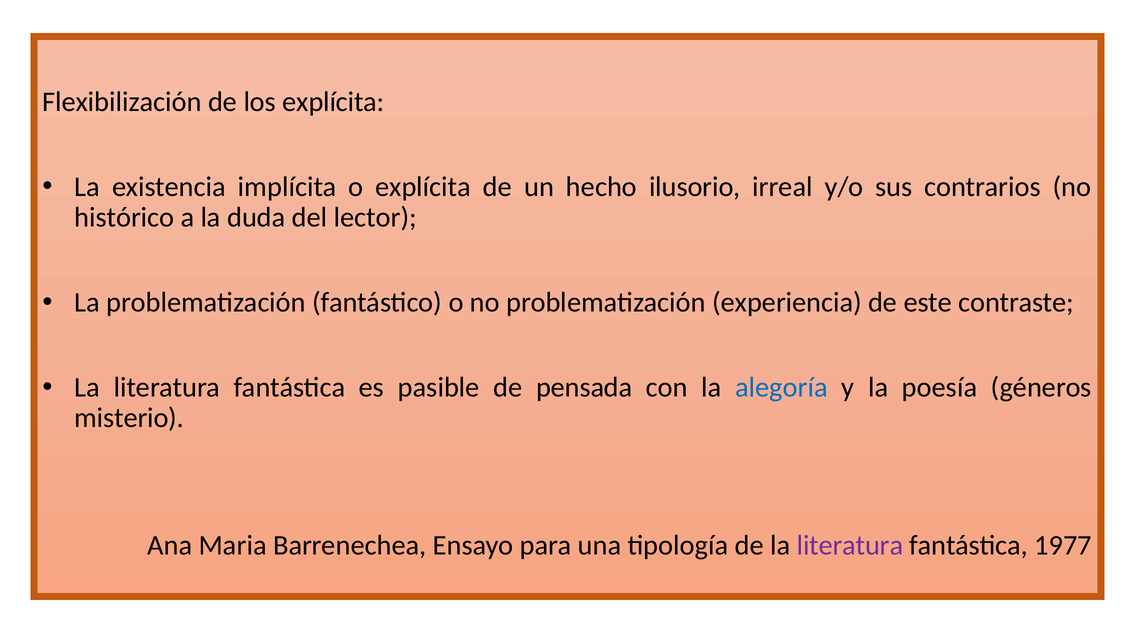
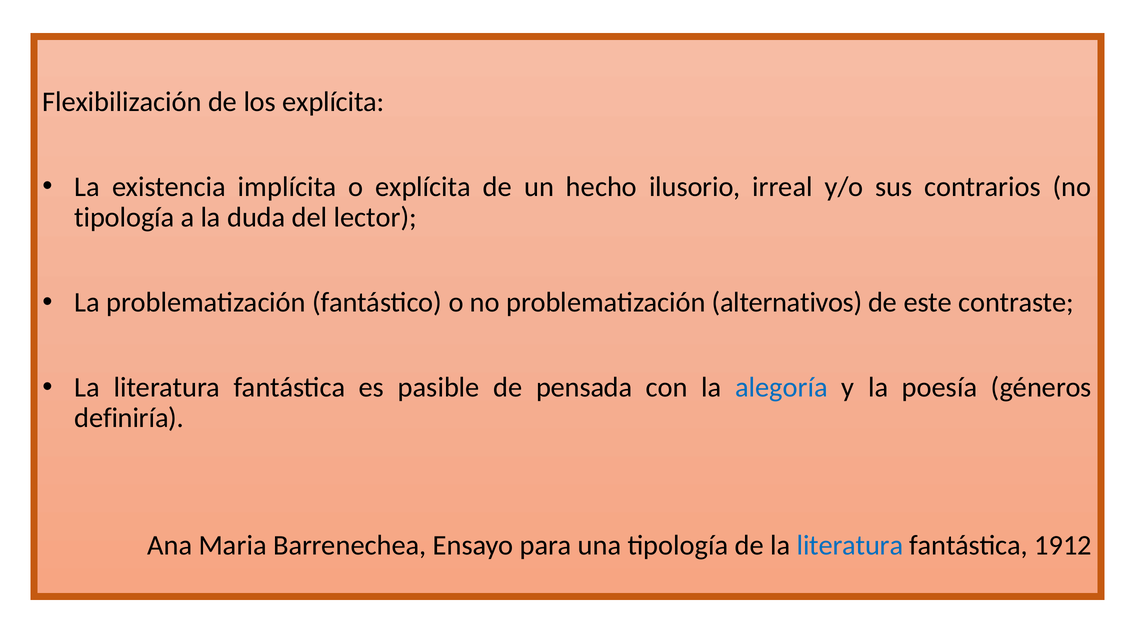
histórico at (124, 218): histórico -> tipología
experiencia: experiencia -> alternativos
misterio: misterio -> definiría
literatura at (850, 546) colour: purple -> blue
1977: 1977 -> 1912
